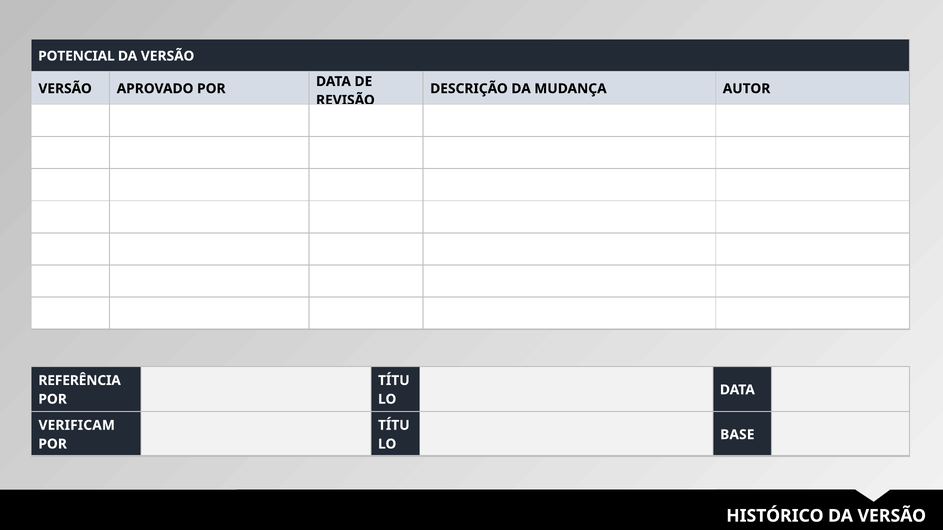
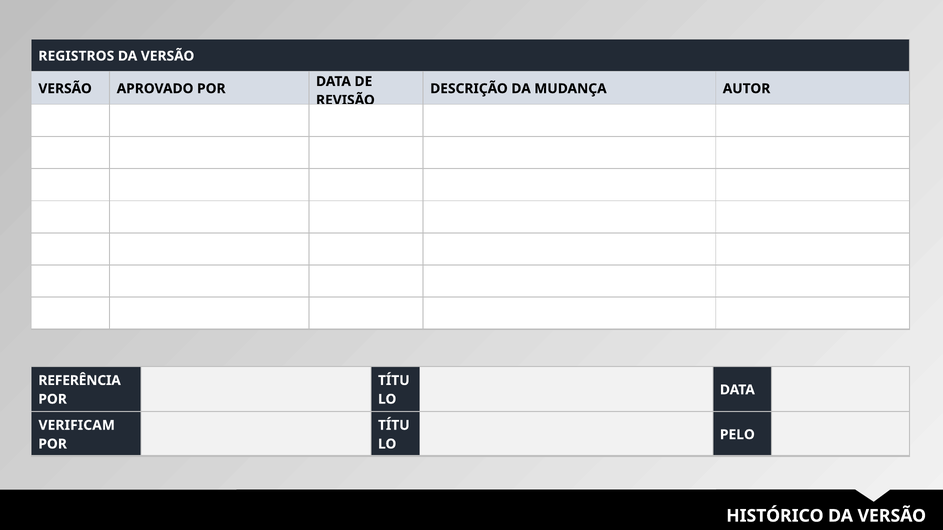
POTENCIAL: POTENCIAL -> REGISTROS
BASE: BASE -> PELO
